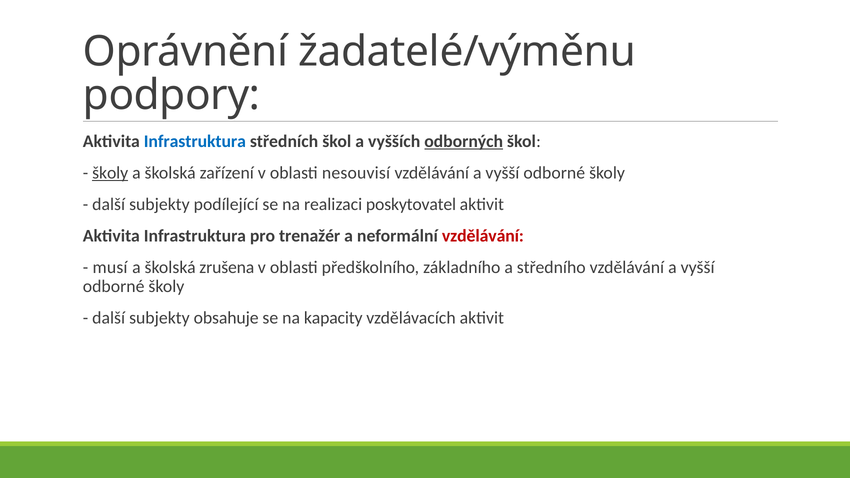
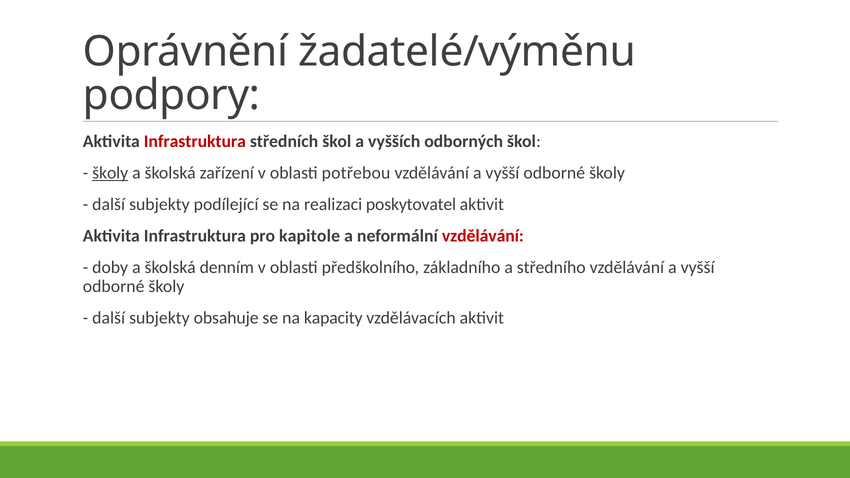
Infrastruktura at (195, 141) colour: blue -> red
odborných underline: present -> none
nesouvisí: nesouvisí -> potřebou
trenažér: trenažér -> kapitole
musí: musí -> doby
zrušena: zrušena -> denním
